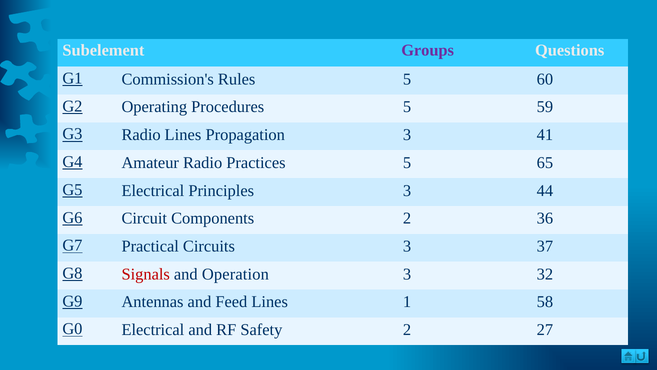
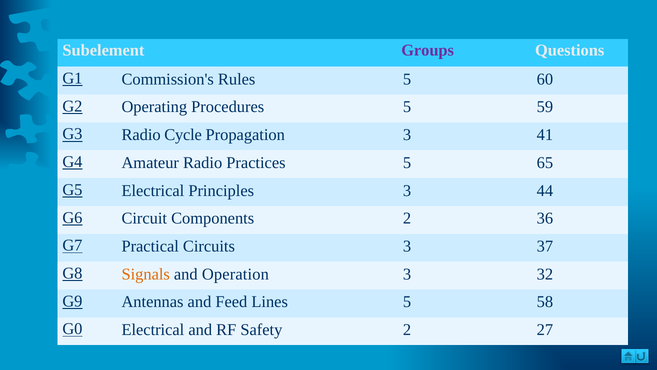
Radio Lines: Lines -> Cycle
Signals colour: red -> orange
Lines 1: 1 -> 5
